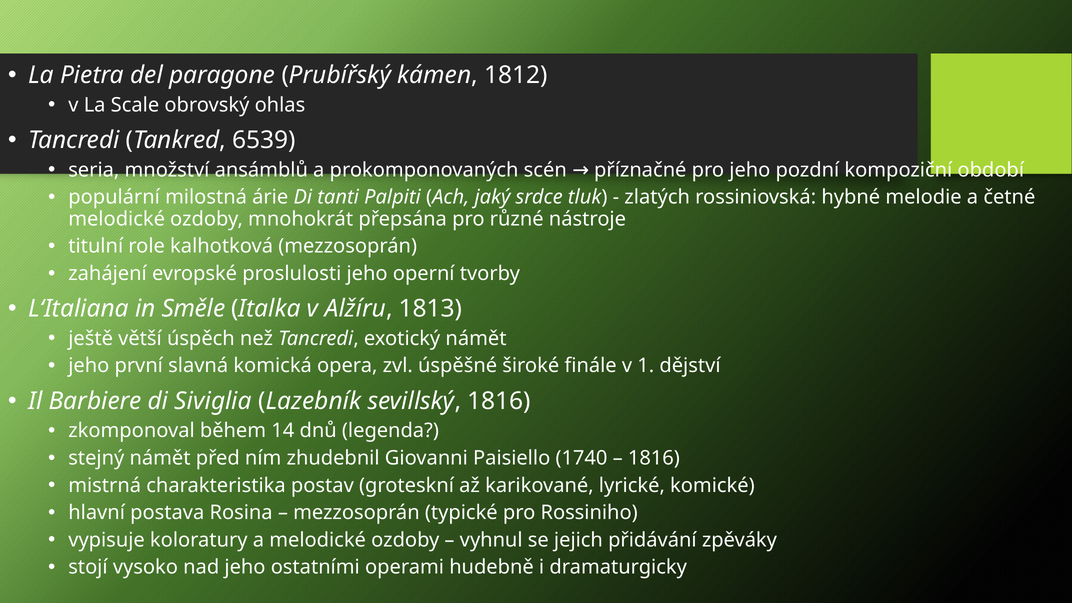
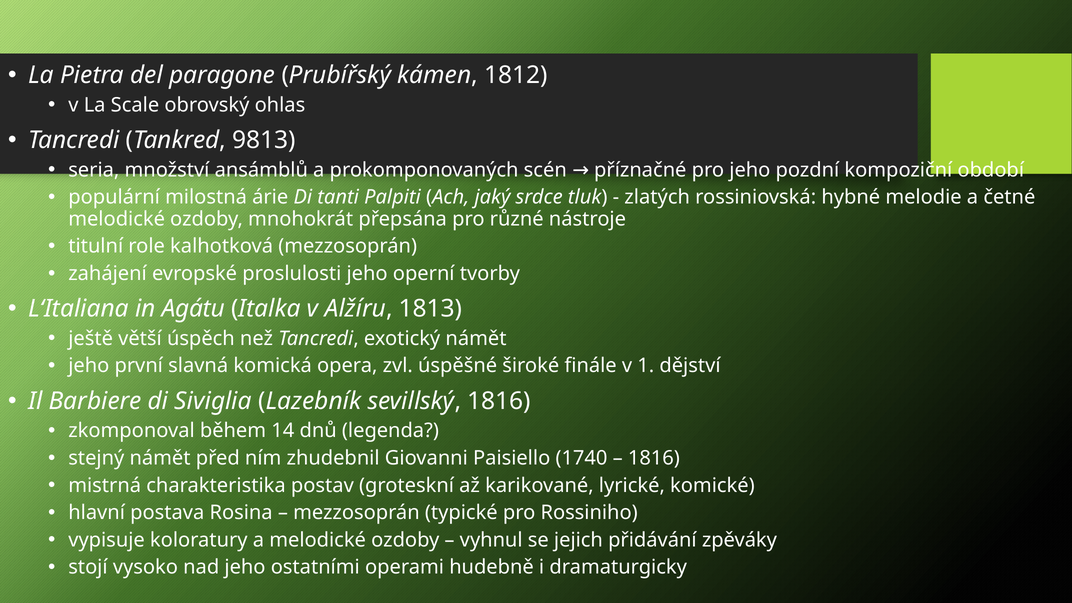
6539: 6539 -> 9813
Směle: Směle -> Agátu
